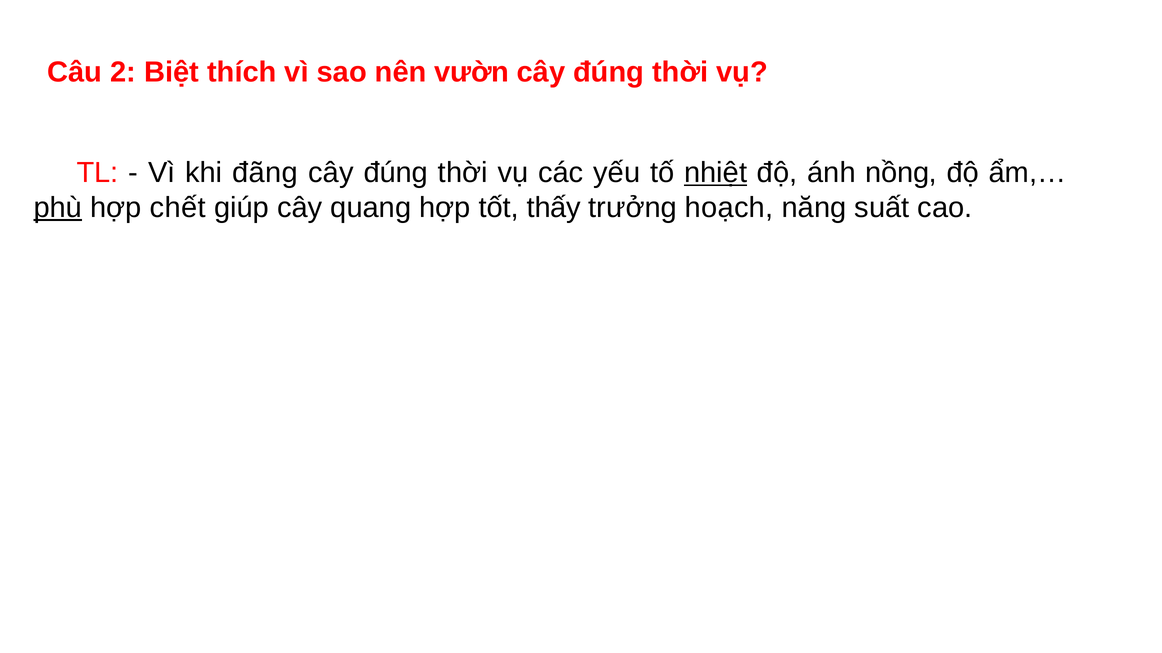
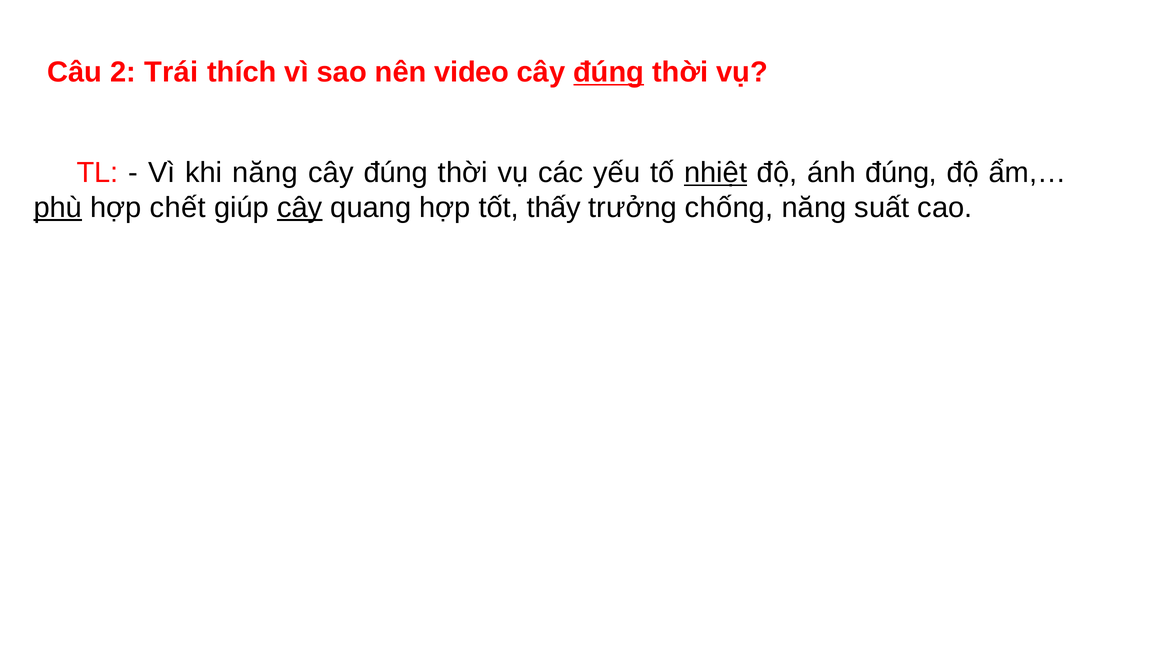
Biệt: Biệt -> Trái
vườn: vườn -> video
đúng at (609, 72) underline: none -> present
khi đãng: đãng -> năng
ánh nồng: nồng -> đúng
cây at (300, 208) underline: none -> present
hoạch: hoạch -> chống
